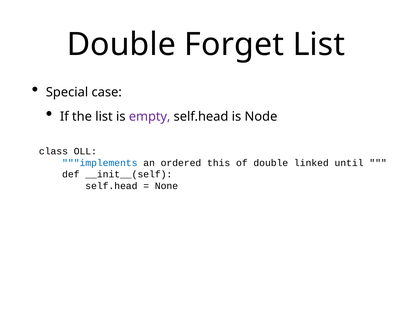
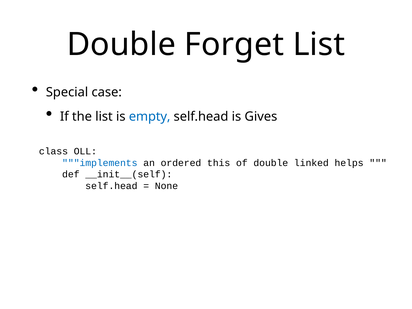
empty colour: purple -> blue
Node: Node -> Gives
until: until -> helps
